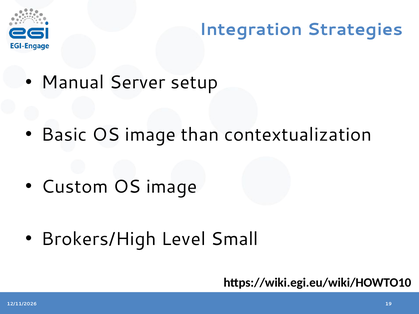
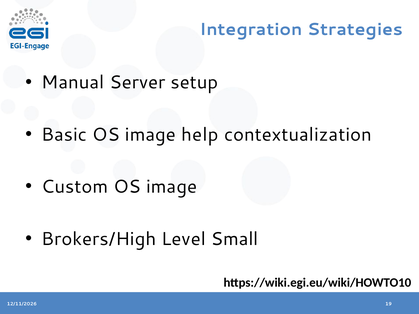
than: than -> help
